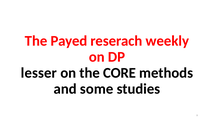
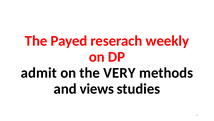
lesser: lesser -> admit
CORE: CORE -> VERY
some: some -> views
